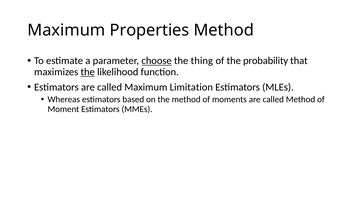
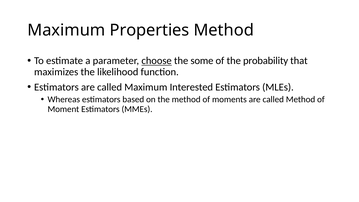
thing: thing -> some
the at (88, 72) underline: present -> none
Limitation: Limitation -> Interested
